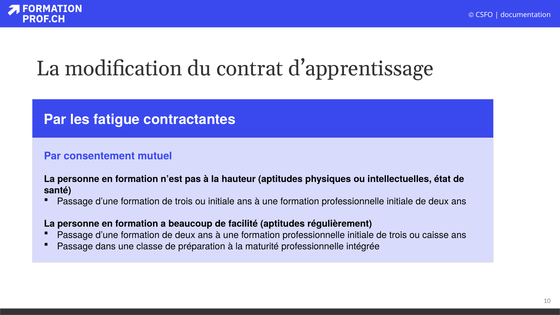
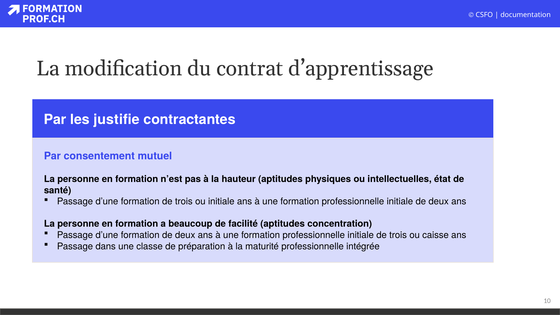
fatigue: fatigue -> justifie
régulièrement: régulièrement -> concentration
